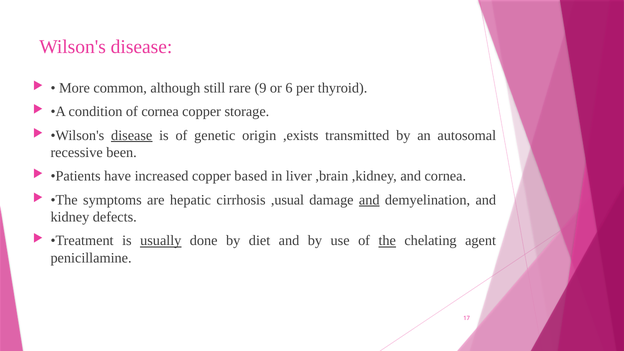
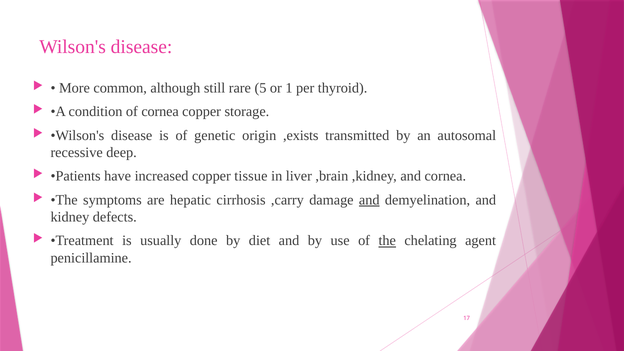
9: 9 -> 5
6: 6 -> 1
disease at (132, 135) underline: present -> none
been: been -> deep
based: based -> tissue
,usual: ,usual -> ,carry
usually underline: present -> none
